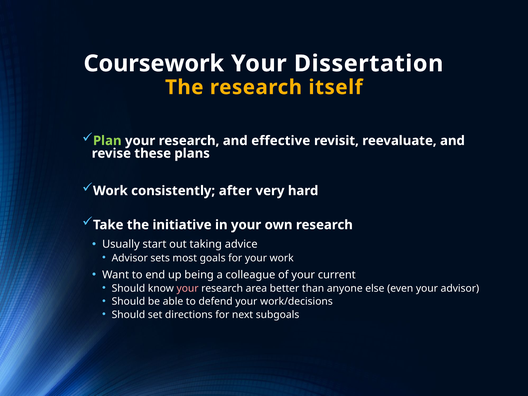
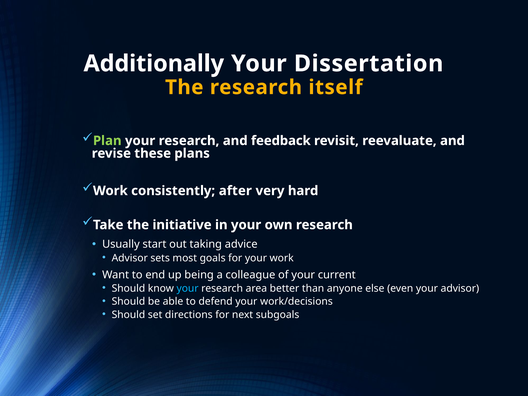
Coursework: Coursework -> Additionally
effective: effective -> feedback
your at (188, 288) colour: pink -> light blue
